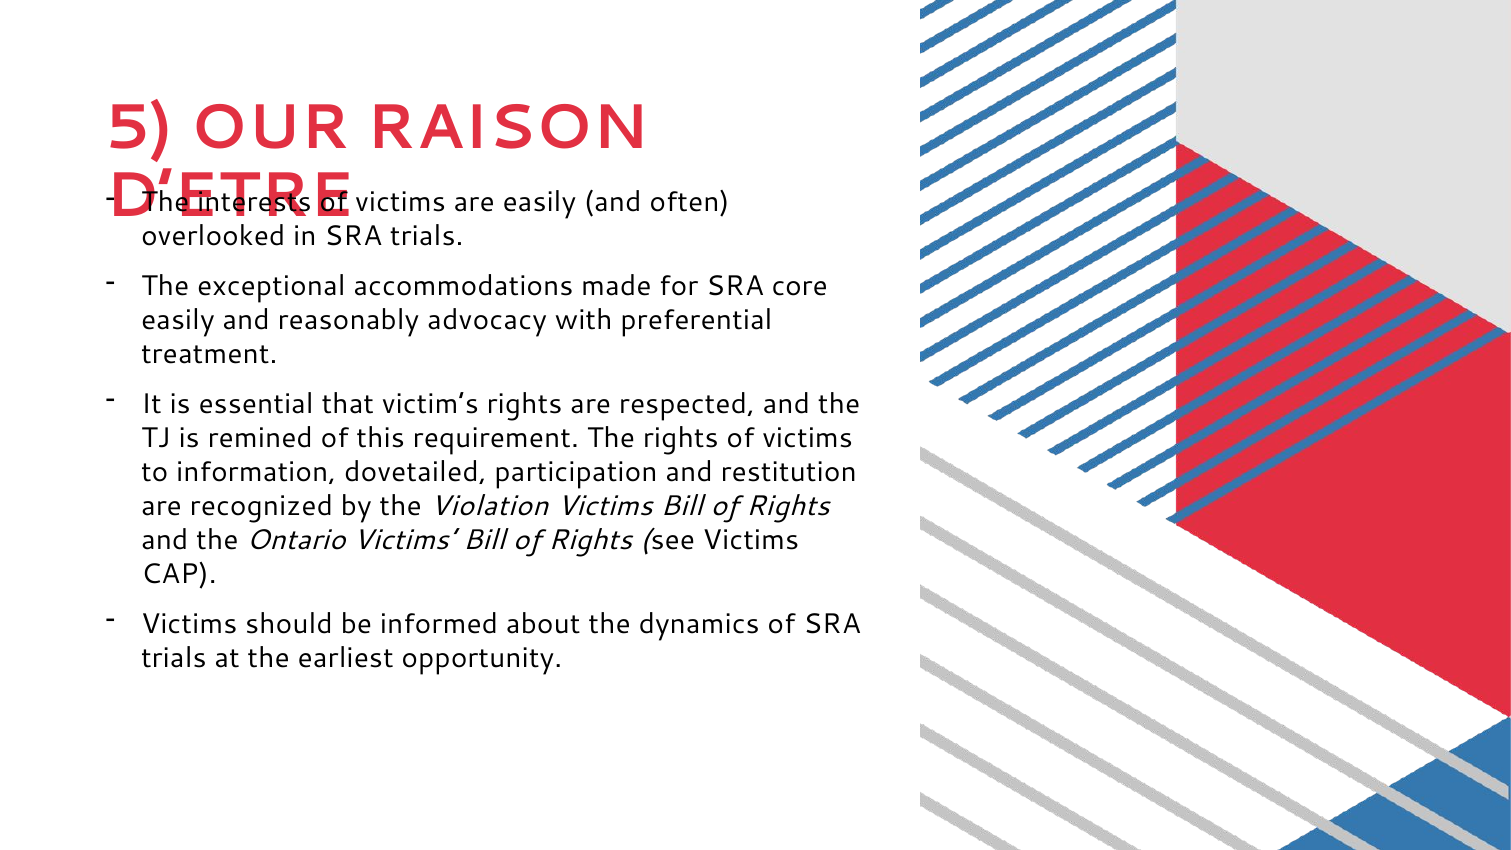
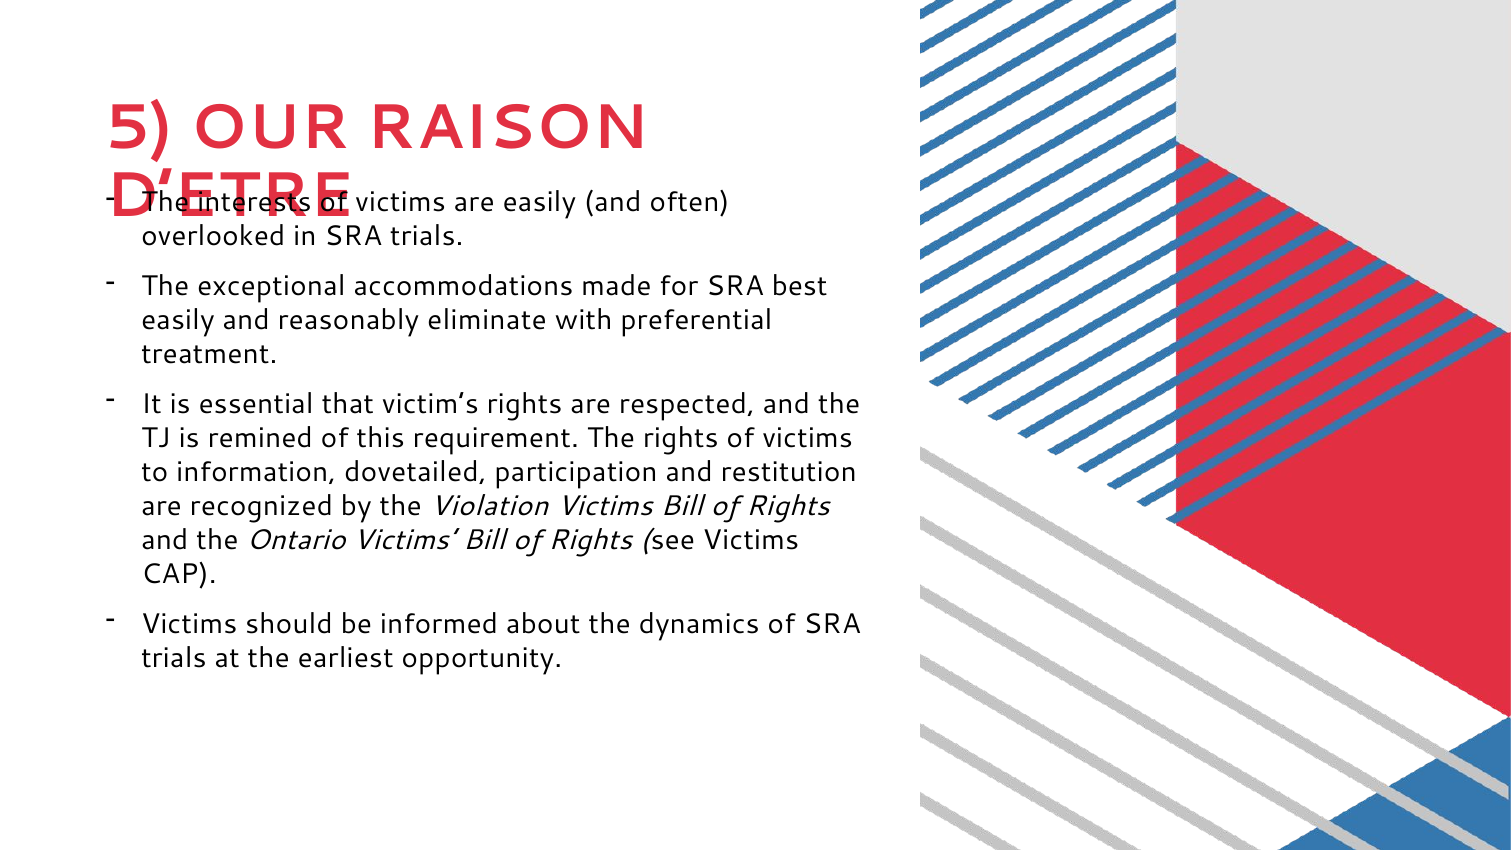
core: core -> best
advocacy: advocacy -> eliminate
